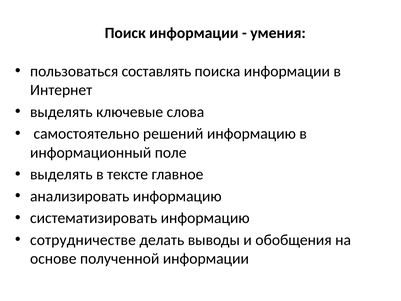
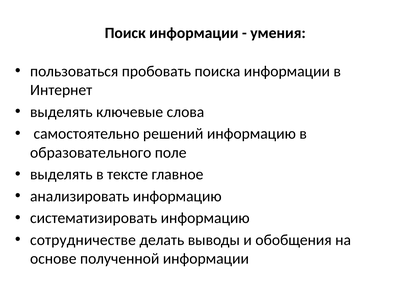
составлять: составлять -> пробовать
информационный: информационный -> образовательного
